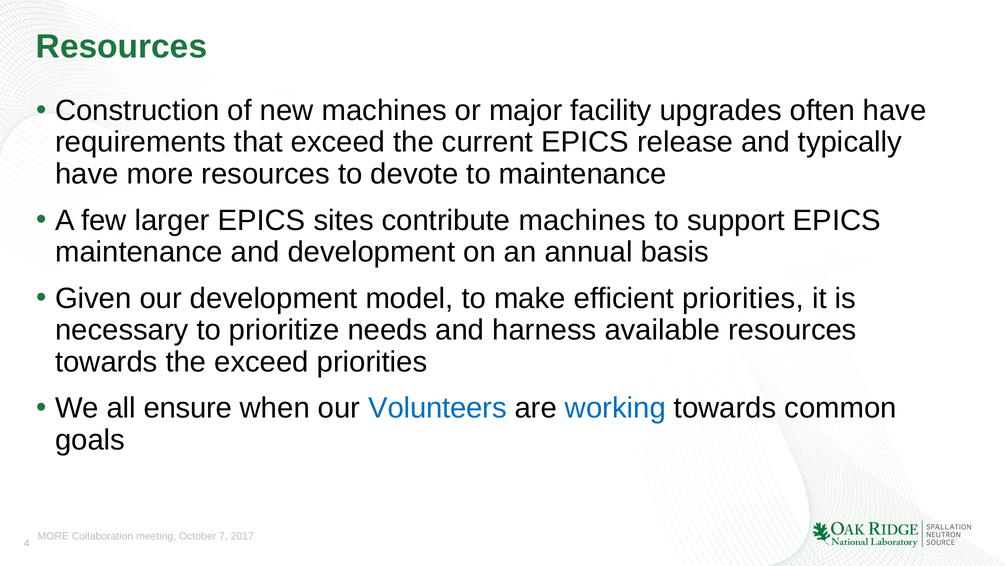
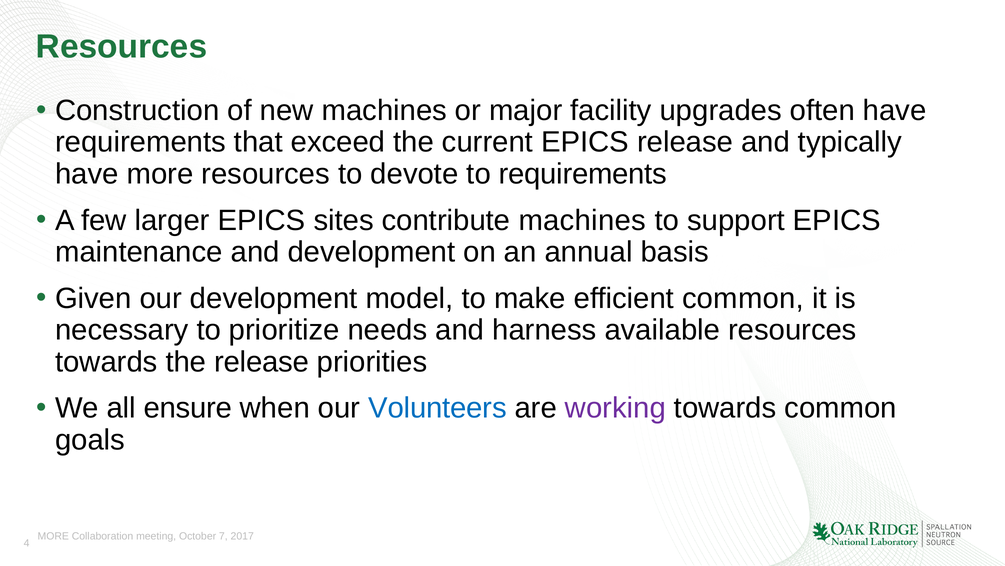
to maintenance: maintenance -> requirements
efficient priorities: priorities -> common
the exceed: exceed -> release
working colour: blue -> purple
